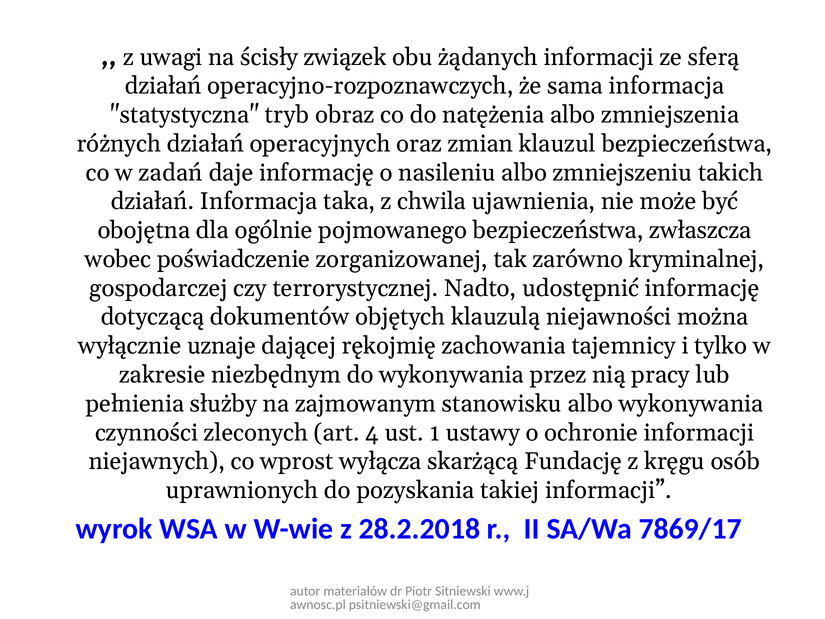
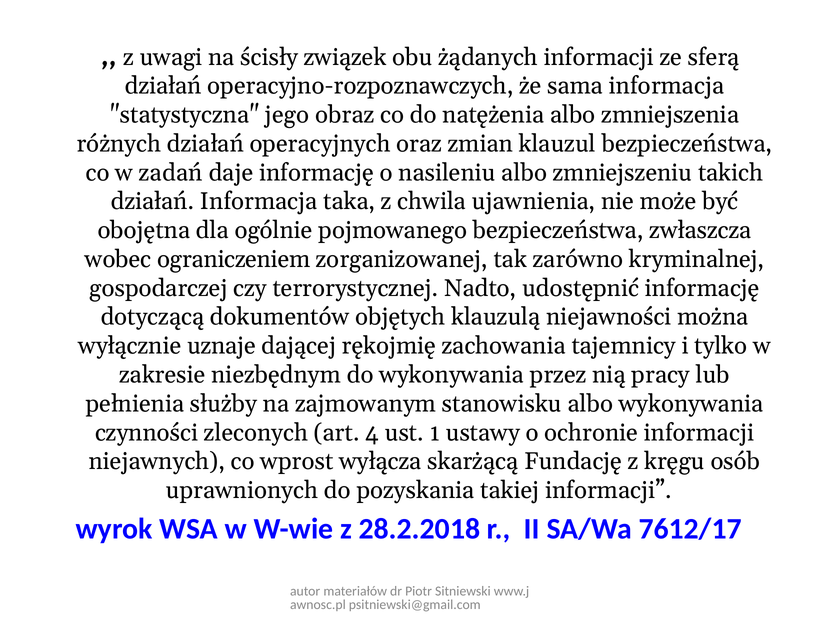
tryb: tryb -> jego
poświadczenie: poświadczenie -> ograniczeniem
7869/17: 7869/17 -> 7612/17
